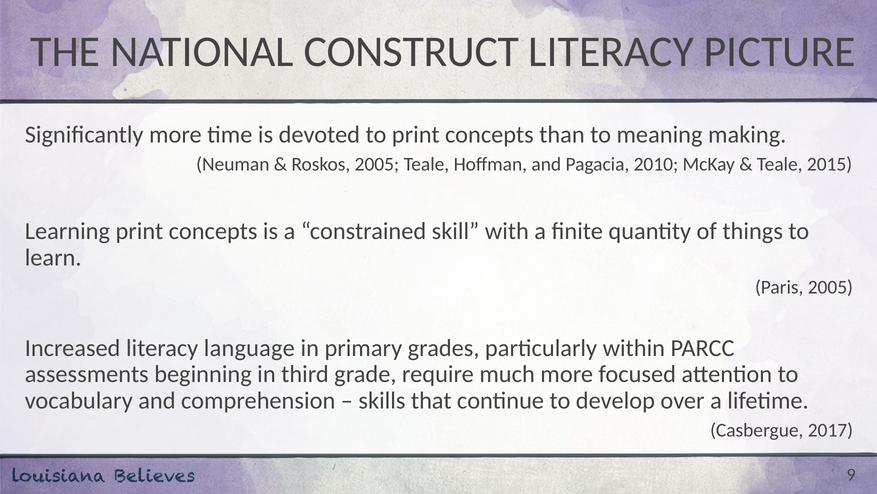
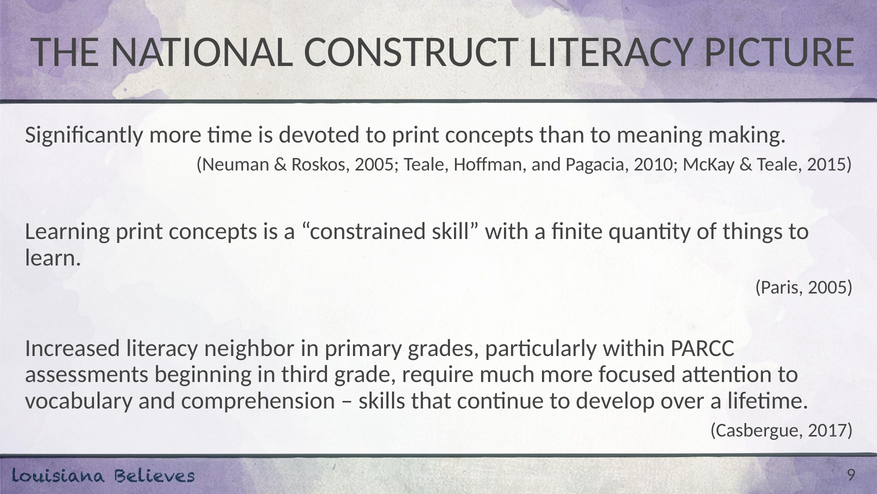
language: language -> neighbor
